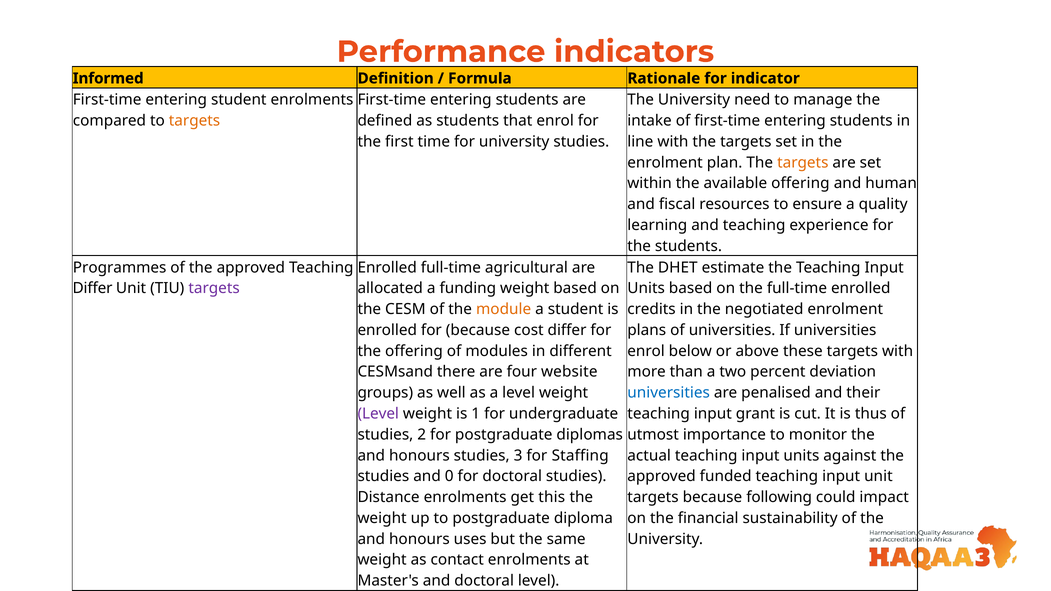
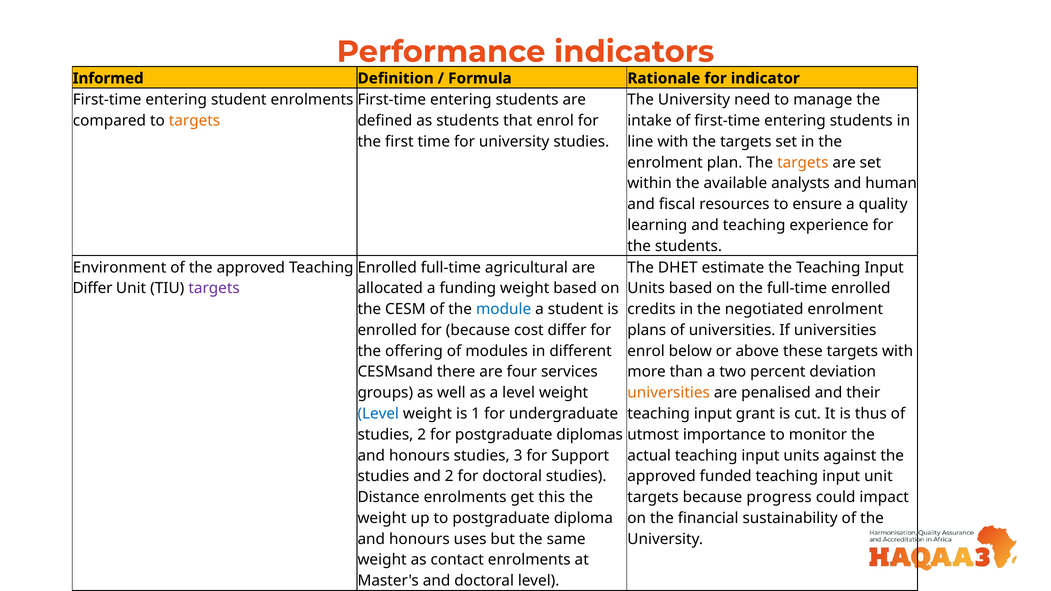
available offering: offering -> analysts
Programmes: Programmes -> Environment
module colour: orange -> blue
website: website -> services
universities at (669, 393) colour: blue -> orange
Level at (378, 414) colour: purple -> blue
Staffing: Staffing -> Support
and 0: 0 -> 2
following: following -> progress
